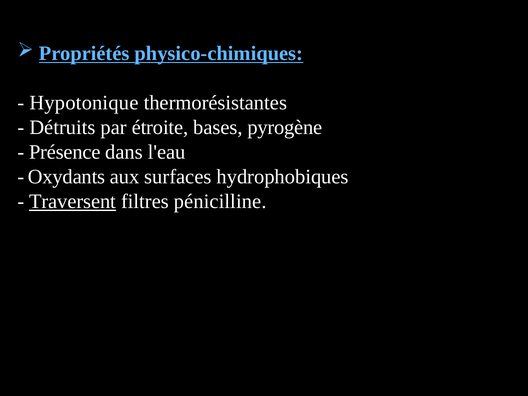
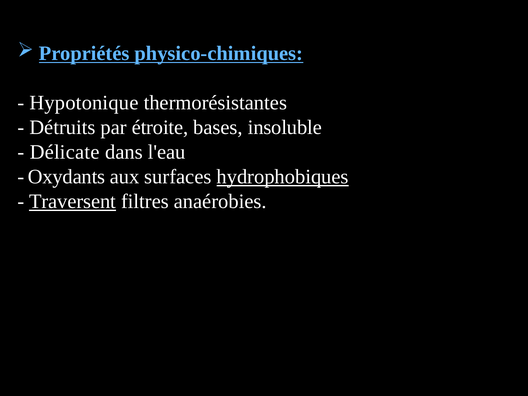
pyrogène: pyrogène -> insoluble
Présence: Présence -> Délicate
hydrophobiques underline: none -> present
pénicilline: pénicilline -> anaérobies
